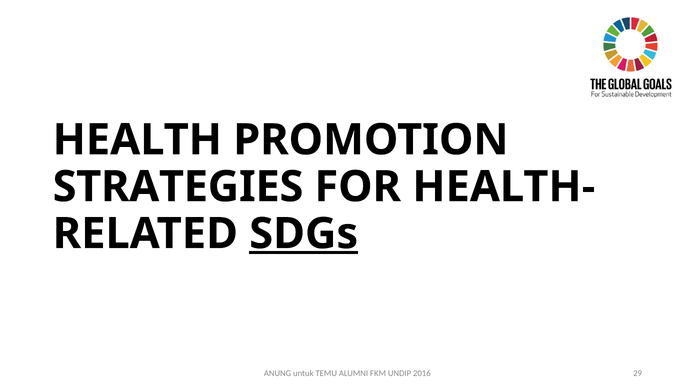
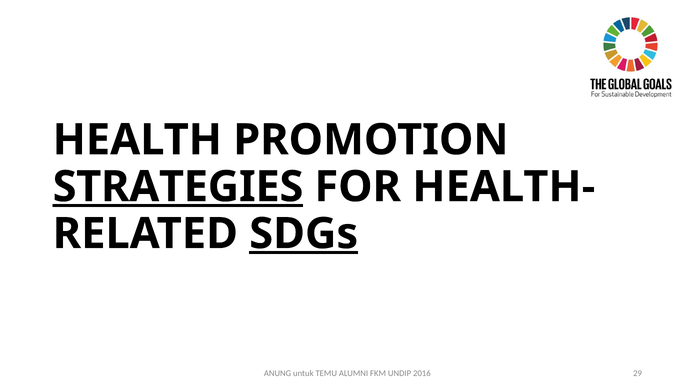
STRATEGIES underline: none -> present
